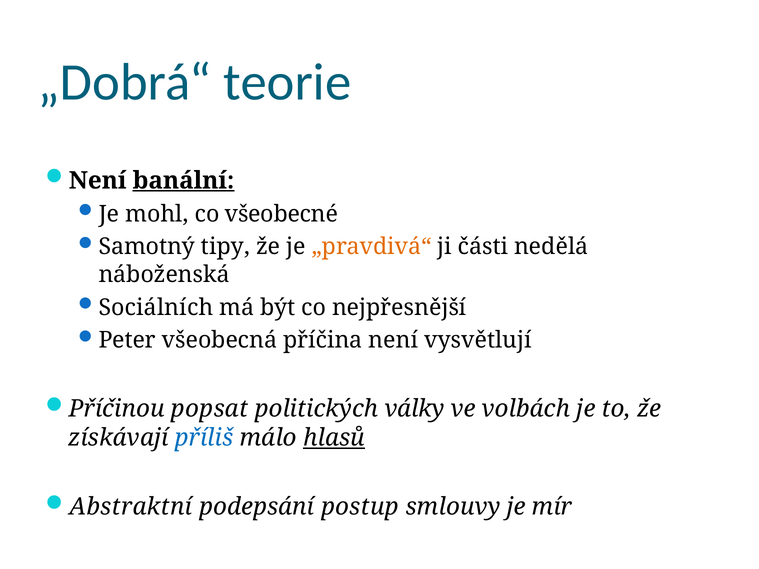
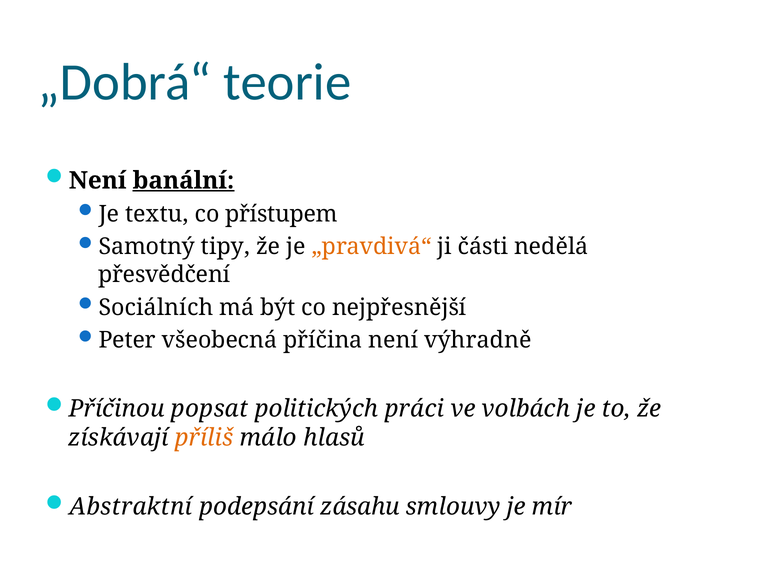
mohl: mohl -> textu
všeobecné: všeobecné -> přístupem
náboženská: náboženská -> přesvědčení
vysvětlují: vysvětlují -> výhradně
války: války -> práci
příliš colour: blue -> orange
hlasů underline: present -> none
postup: postup -> zásahu
